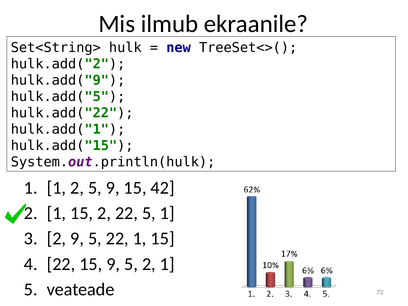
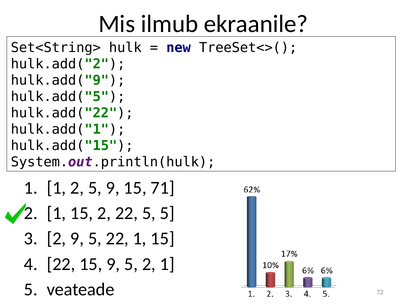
42: 42 -> 71
5 1: 1 -> 5
